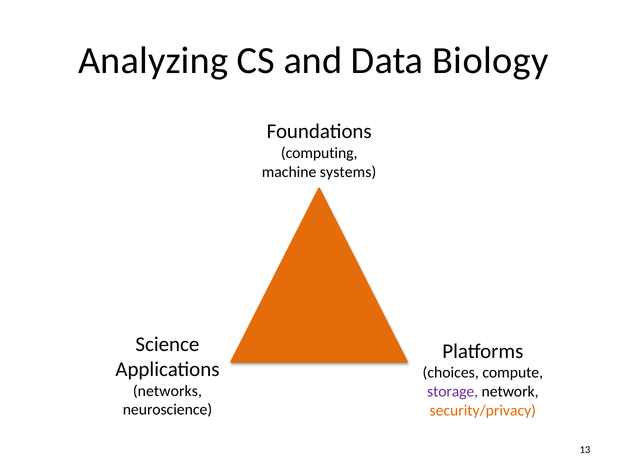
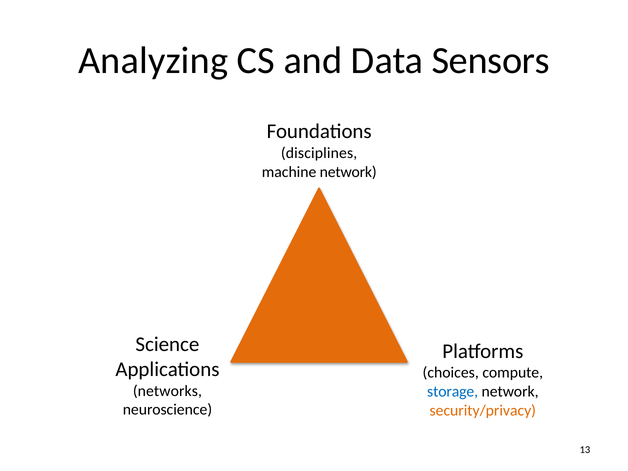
Biology: Biology -> Sensors
computing: computing -> disciplines
machine systems: systems -> network
storage colour: purple -> blue
